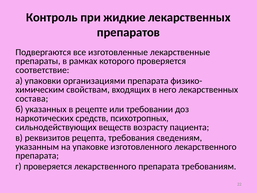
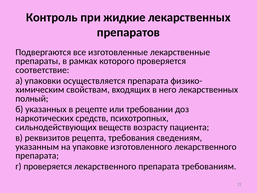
организациями: организациями -> осуществляется
состава: состава -> полный
